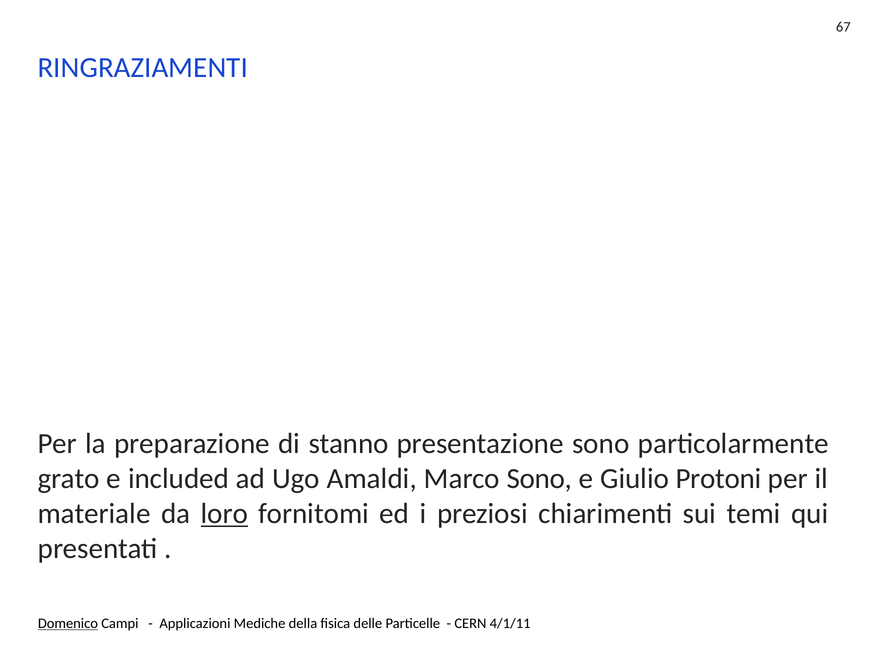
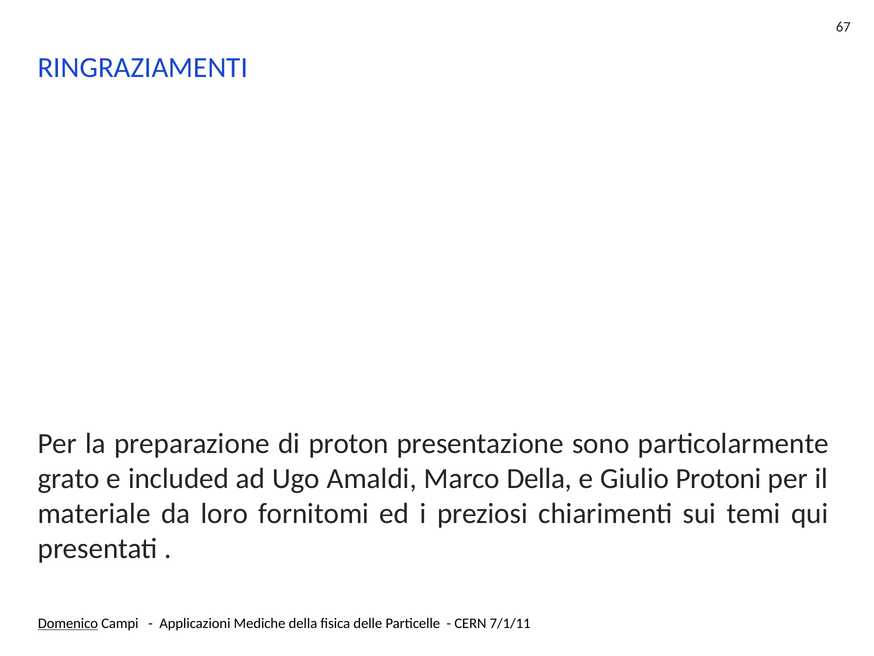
stanno: stanno -> proton
Marco Sono: Sono -> Della
loro underline: present -> none
4/1/11: 4/1/11 -> 7/1/11
